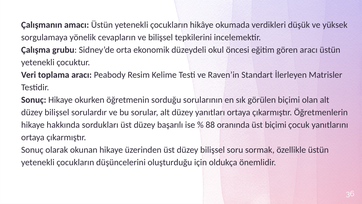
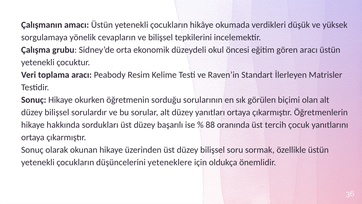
üst biçimi: biçimi -> tercih
oluşturduğu: oluşturduğu -> yeteneklere
